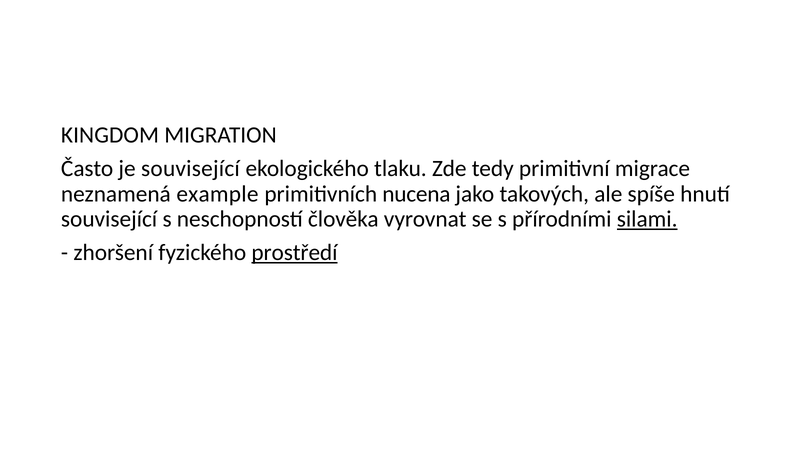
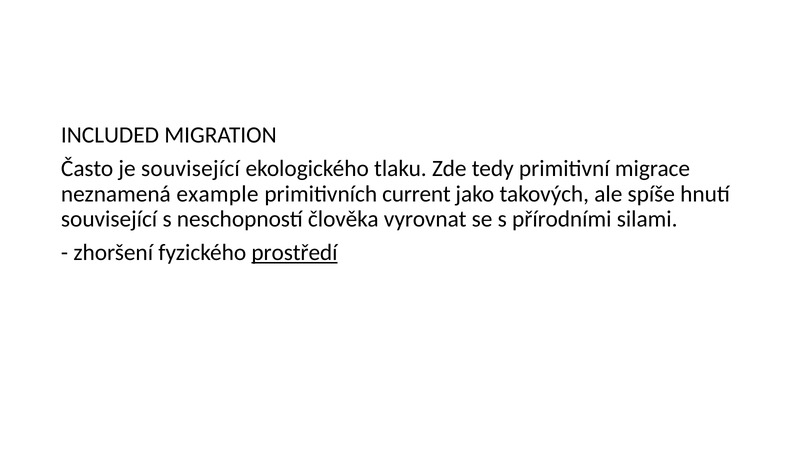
KINGDOM: KINGDOM -> INCLUDED
nucena: nucena -> current
silami underline: present -> none
